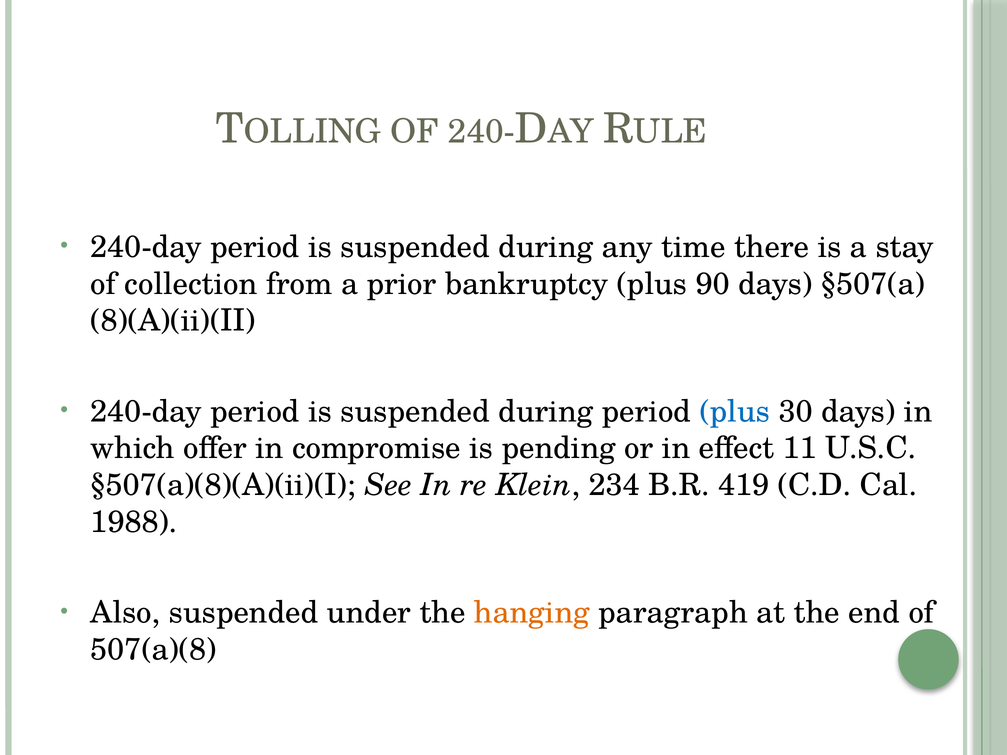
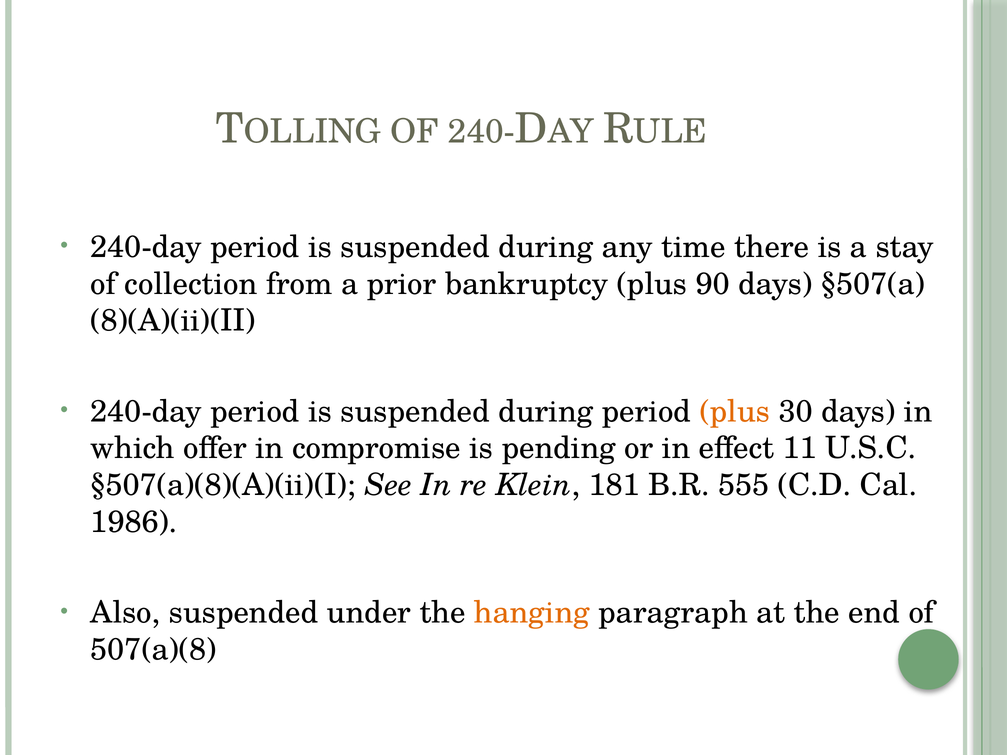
plus at (735, 412) colour: blue -> orange
234: 234 -> 181
419: 419 -> 555
1988: 1988 -> 1986
